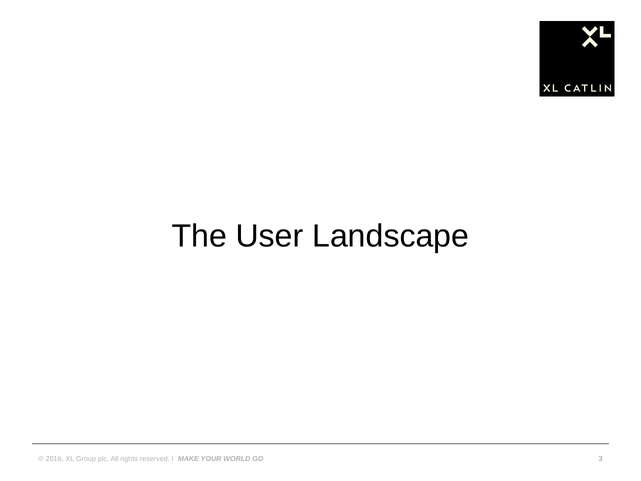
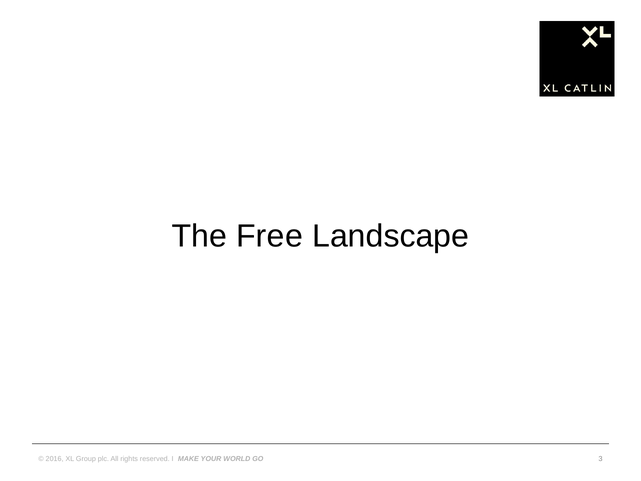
User: User -> Free
